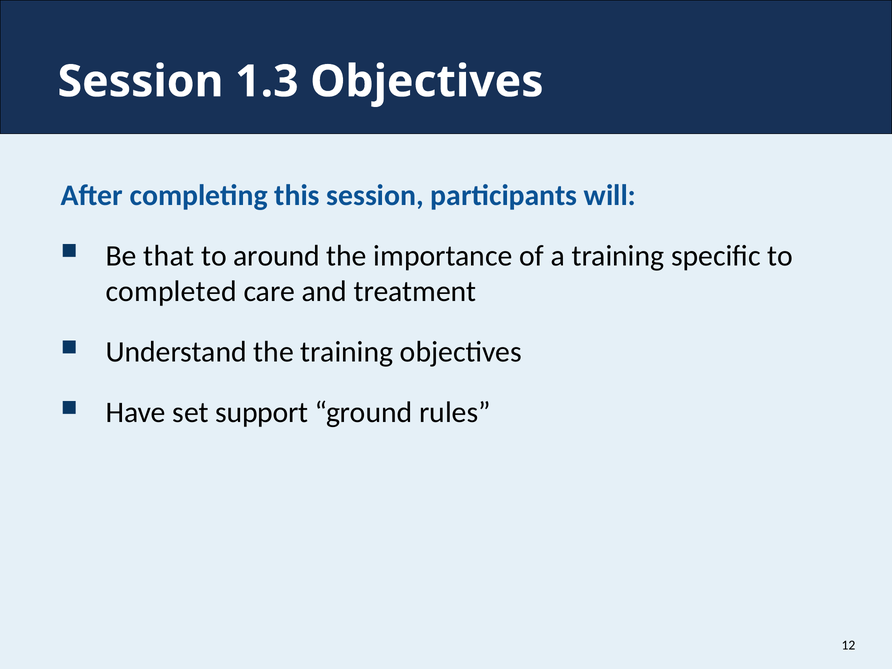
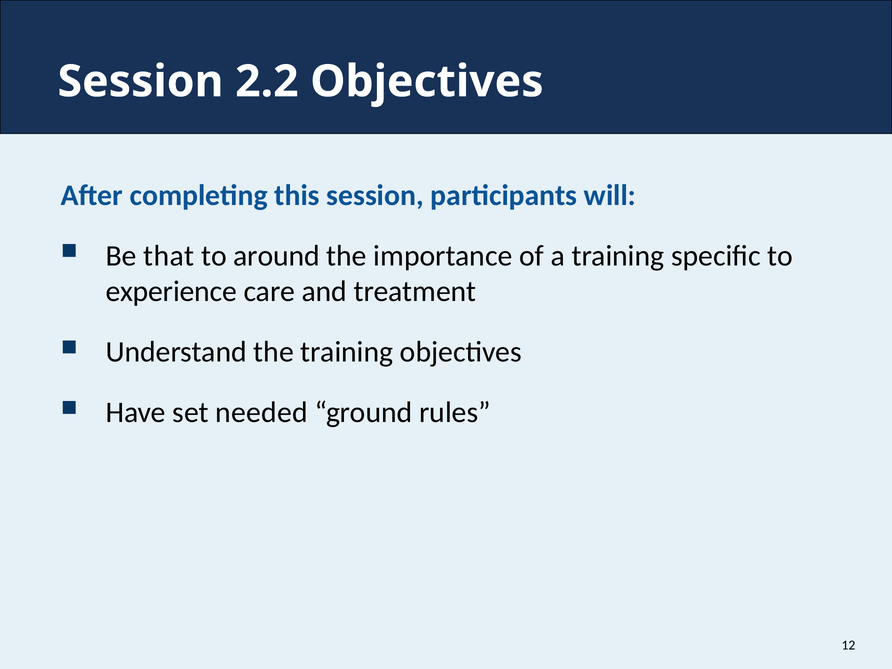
1.3: 1.3 -> 2.2
completed: completed -> experience
support: support -> needed
